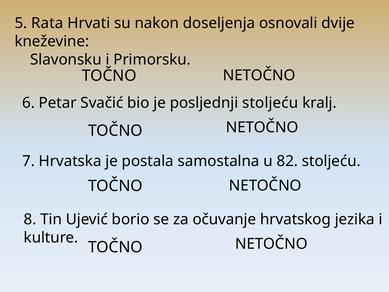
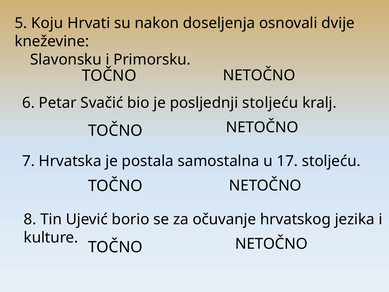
Rata: Rata -> Koju
82: 82 -> 17
